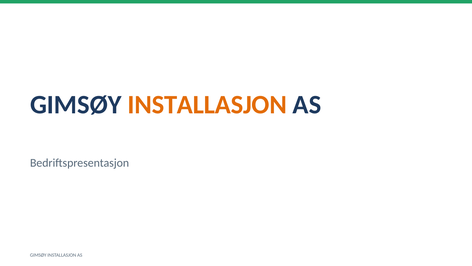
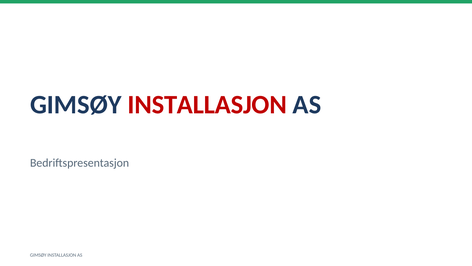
INSTALLASJON at (207, 105) colour: orange -> red
